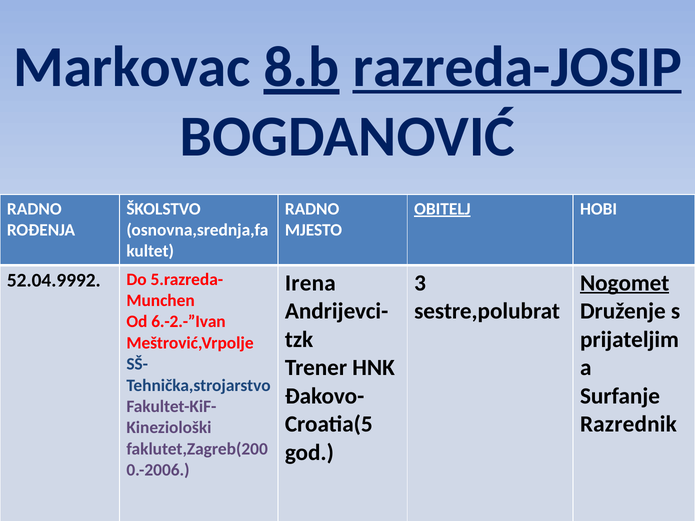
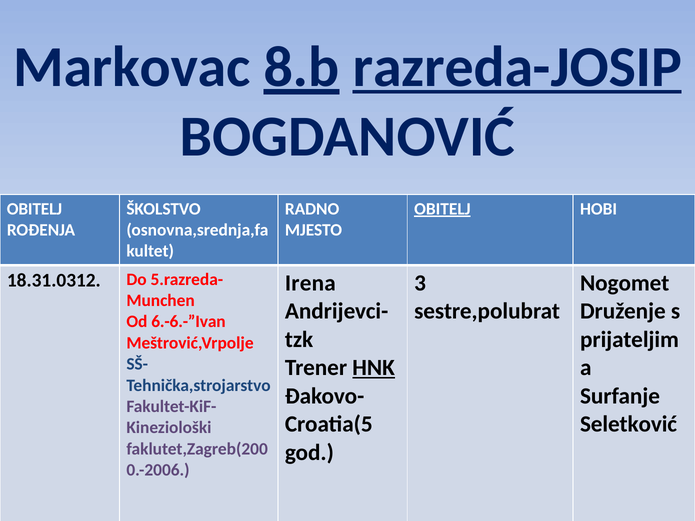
RADNO at (34, 209): RADNO -> OBITELJ
52.04.9992: 52.04.9992 -> 18.31.0312
Nogomet underline: present -> none
6.-2.-”Ivan: 6.-2.-”Ivan -> 6.-6.-”Ivan
HNK underline: none -> present
Razrednik: Razrednik -> Seletković
